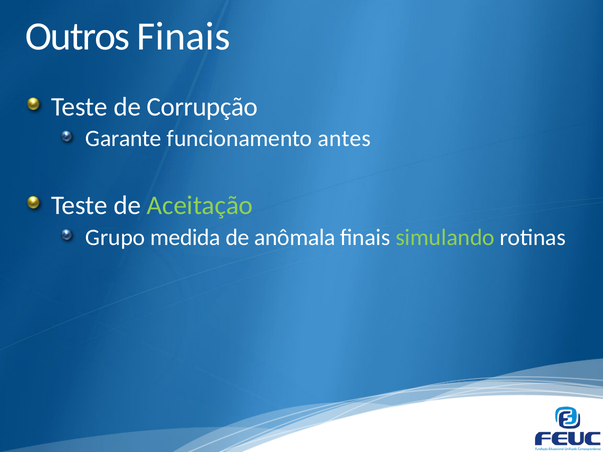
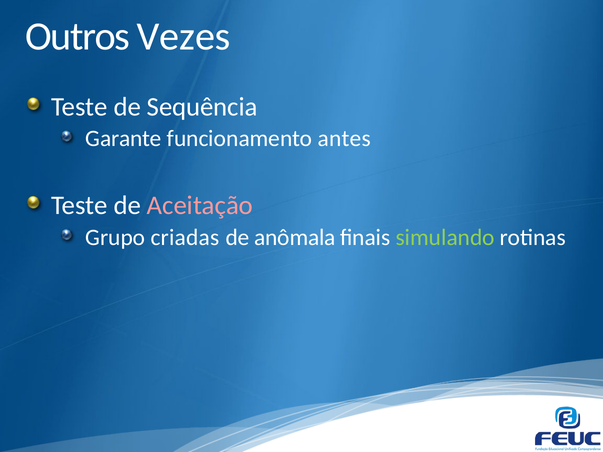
Outros Finais: Finais -> Vezes
Corrupção: Corrupção -> Sequência
Aceitação colour: light green -> pink
medida: medida -> criadas
